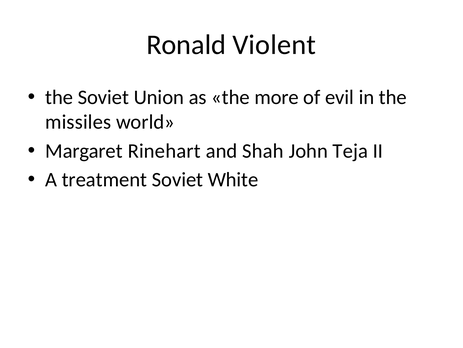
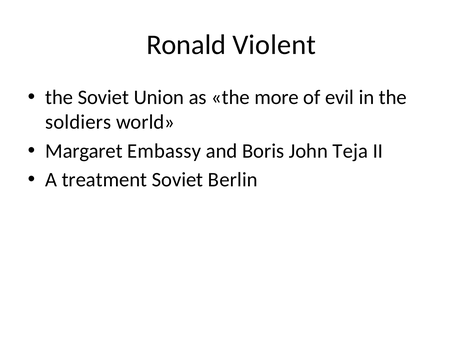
missiles: missiles -> soldiers
Rinehart: Rinehart -> Embassy
Shah: Shah -> Boris
White: White -> Berlin
